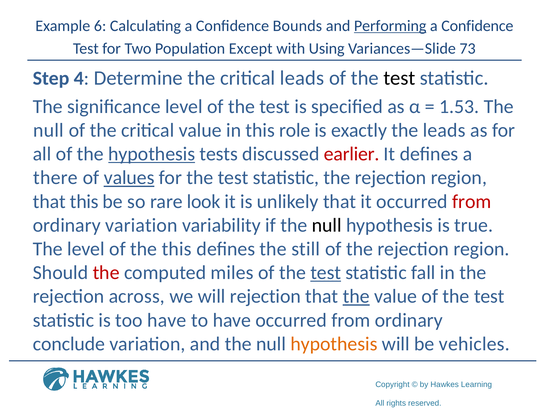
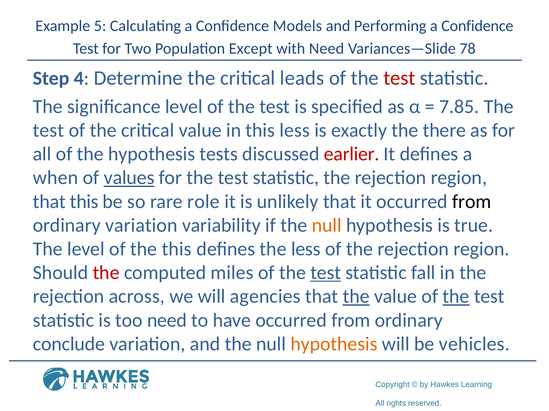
6: 6 -> 5
Bounds: Bounds -> Models
Performing underline: present -> none
with Using: Using -> Need
73: 73 -> 78
test at (399, 78) colour: black -> red
1.53: 1.53 -> 7.85
null at (48, 131): null -> test
this role: role -> less
the leads: leads -> there
hypothesis at (152, 154) underline: present -> none
there: there -> when
look: look -> role
from at (472, 202) colour: red -> black
null at (327, 226) colour: black -> orange
the still: still -> less
will rejection: rejection -> agencies
the at (456, 297) underline: none -> present
too have: have -> need
